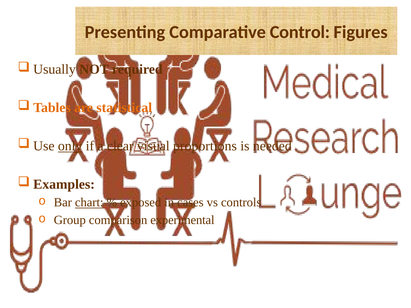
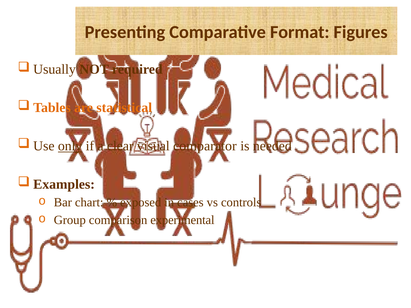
Control: Control -> Format
proportions: proportions -> comparator
chart underline: present -> none
